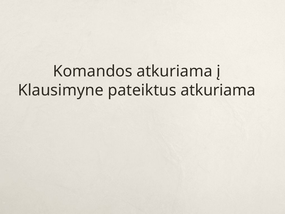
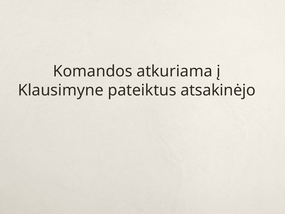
pateiktus atkuriama: atkuriama -> atsakinėjo
